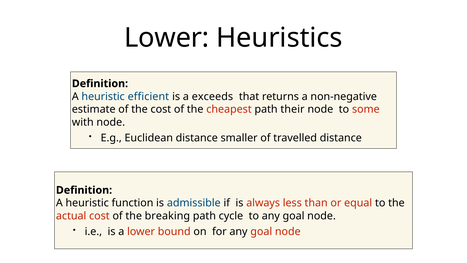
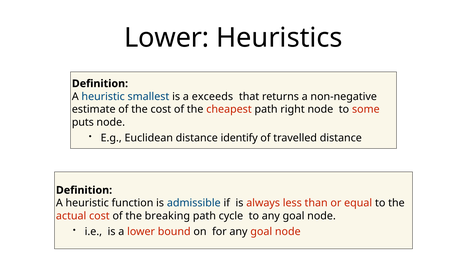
efficient: efficient -> smallest
their: their -> right
with: with -> puts
smaller: smaller -> identify
